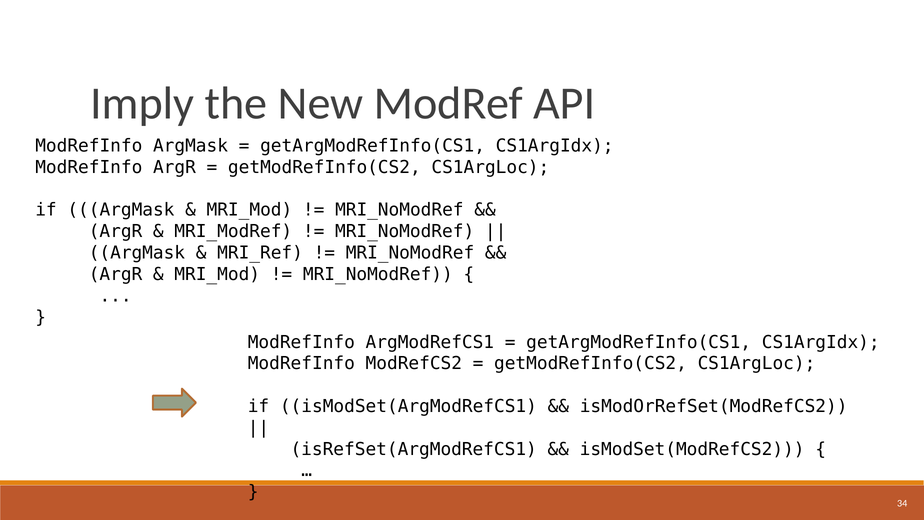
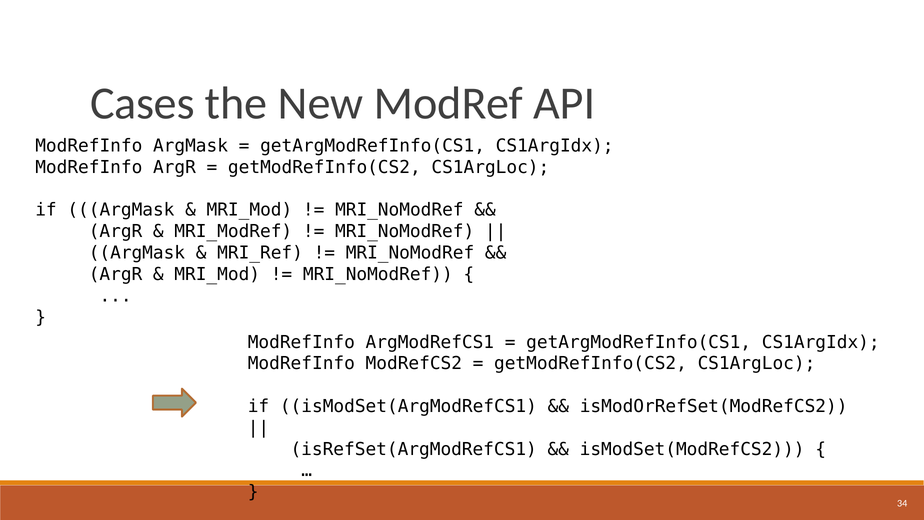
Imply: Imply -> Cases
